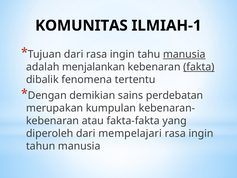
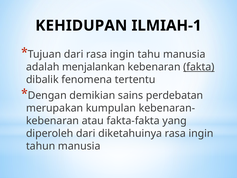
KOMUNITAS: KOMUNITAS -> KEHIDUPAN
manusia at (184, 54) underline: present -> none
mempelajari: mempelajari -> diketahuinya
